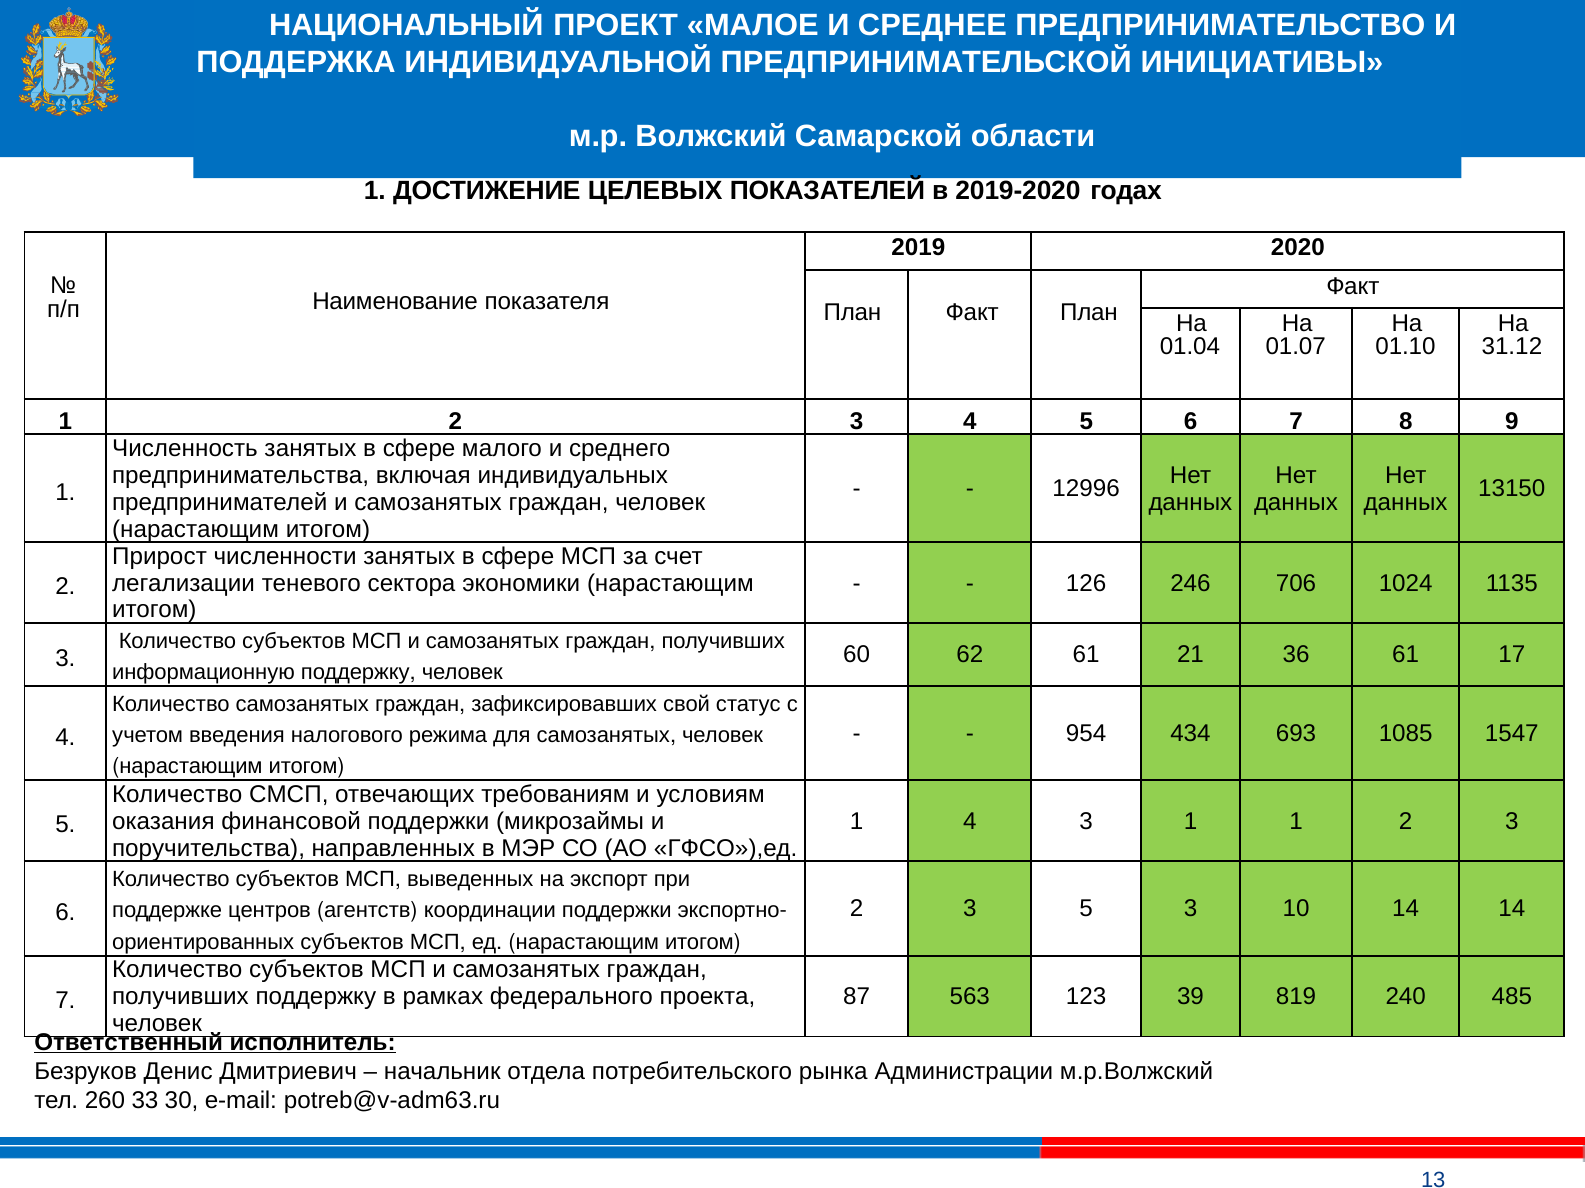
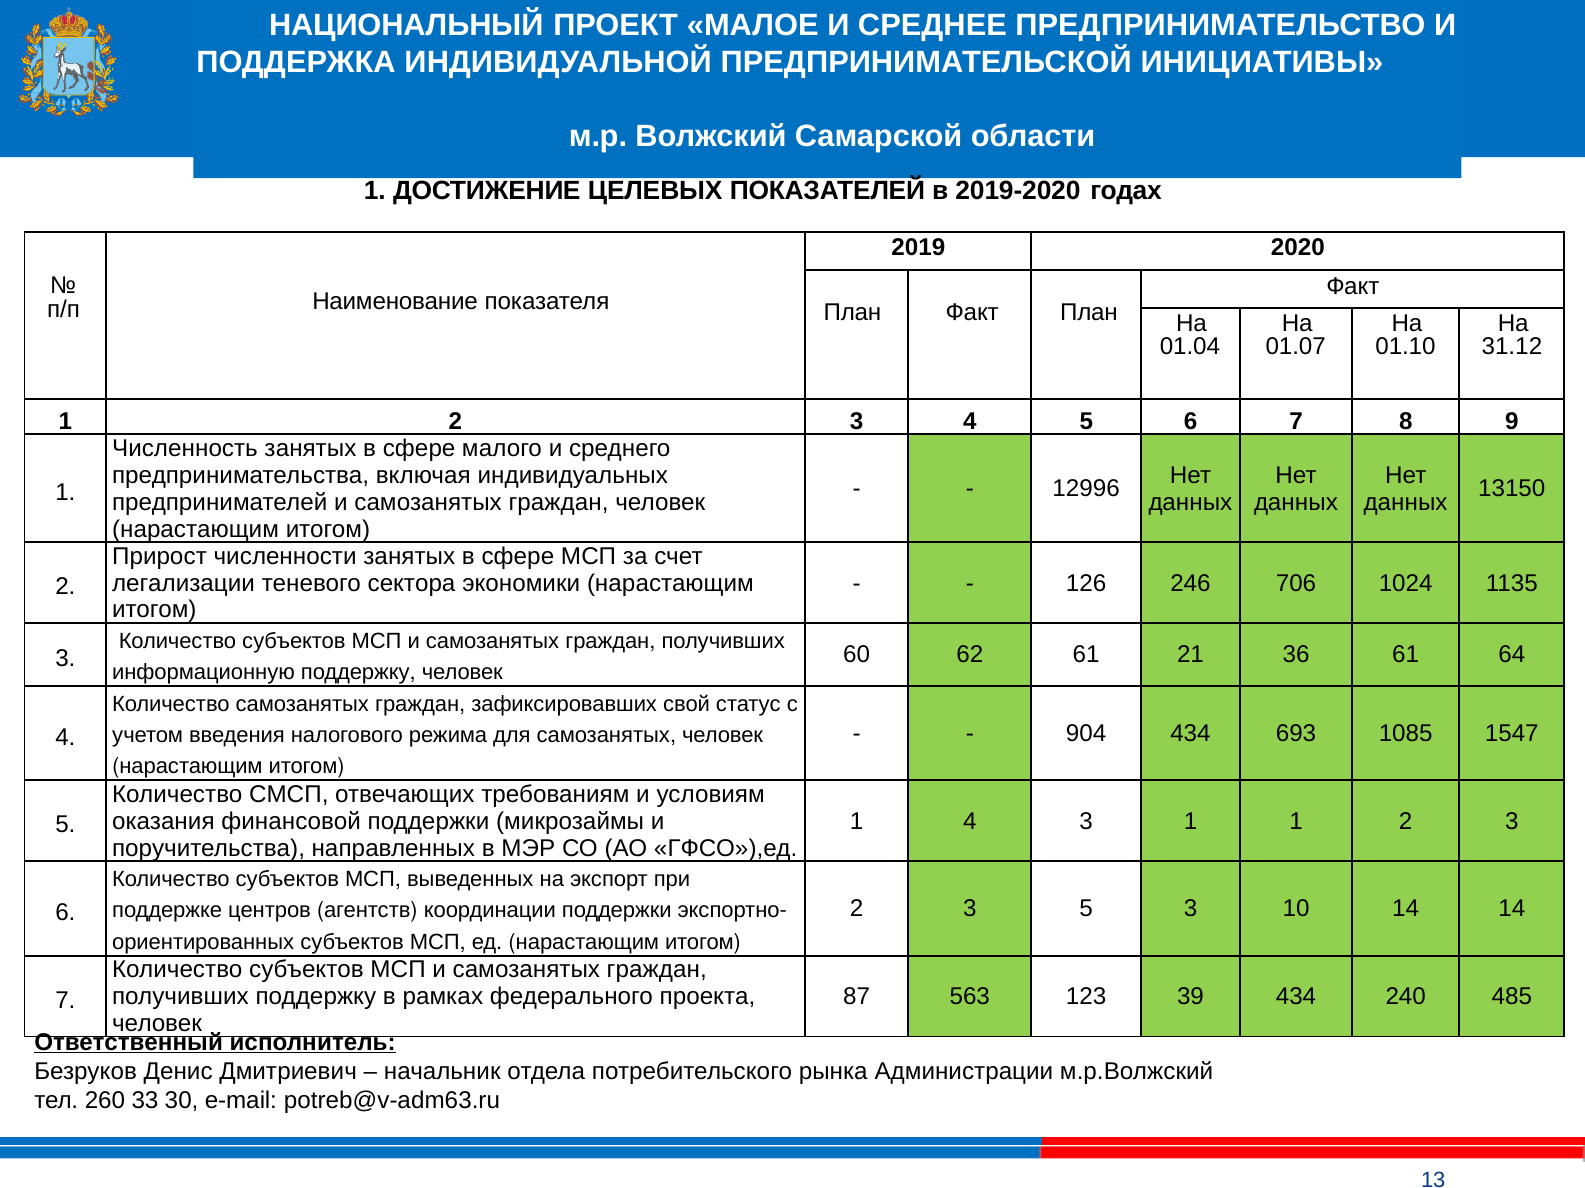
17: 17 -> 64
954: 954 -> 904
39 819: 819 -> 434
